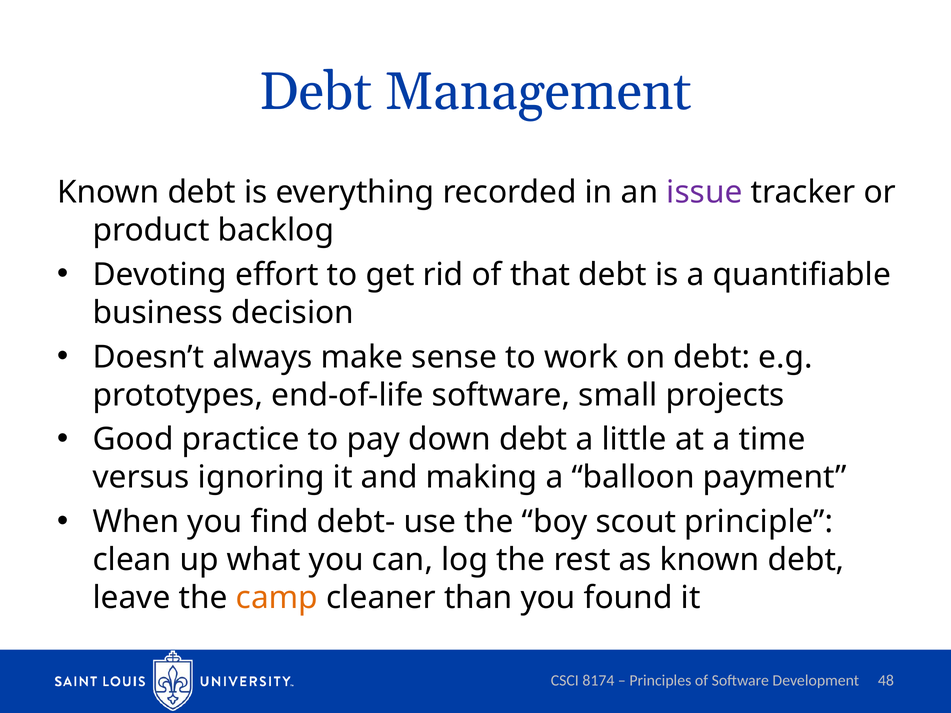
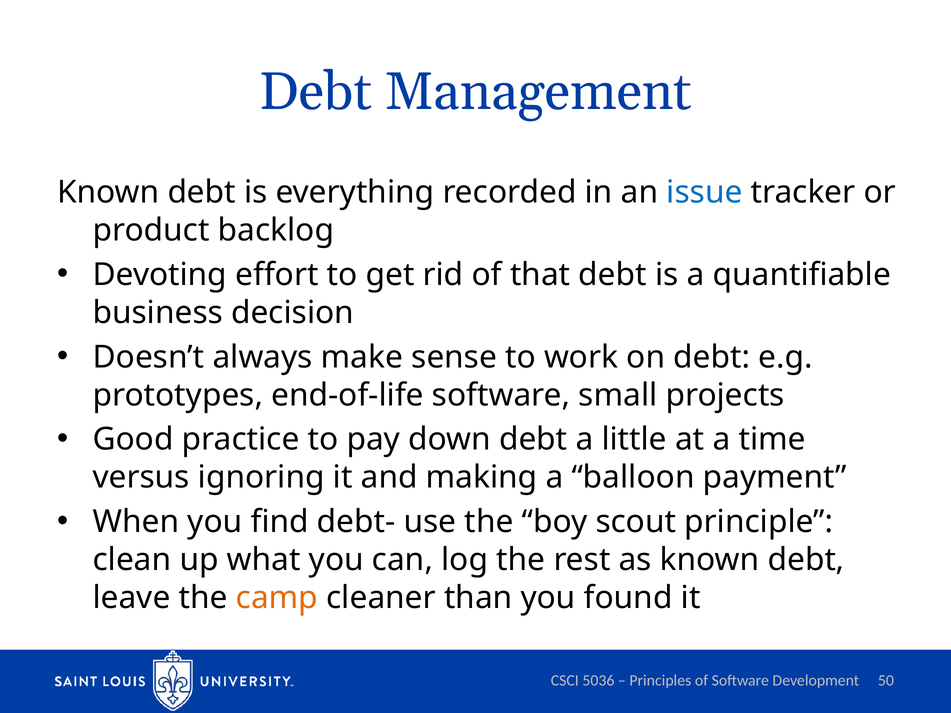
issue colour: purple -> blue
8174: 8174 -> 5036
48: 48 -> 50
